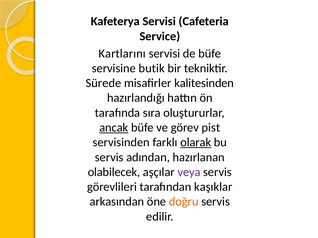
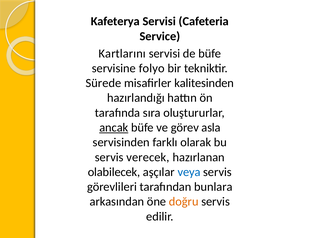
butik: butik -> folyo
pist: pist -> asla
olarak underline: present -> none
adından: adından -> verecek
veya colour: purple -> blue
kaşıklar: kaşıklar -> bunlara
